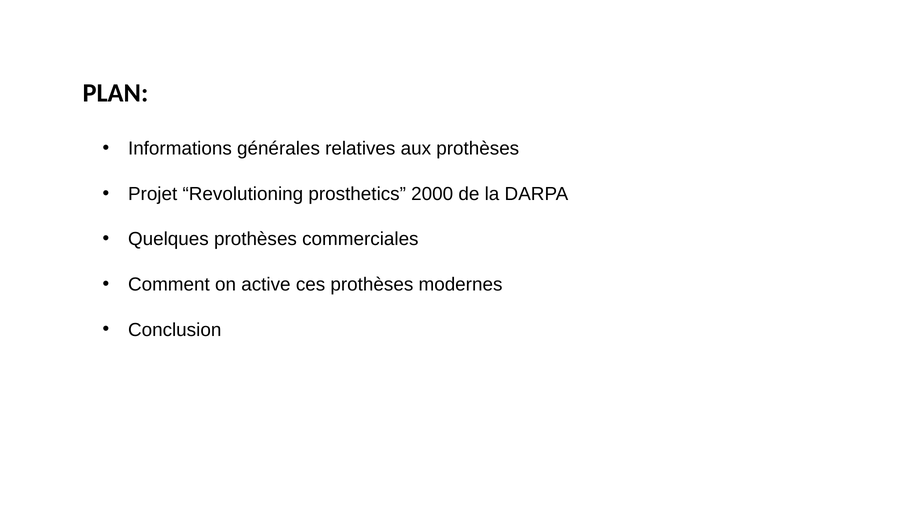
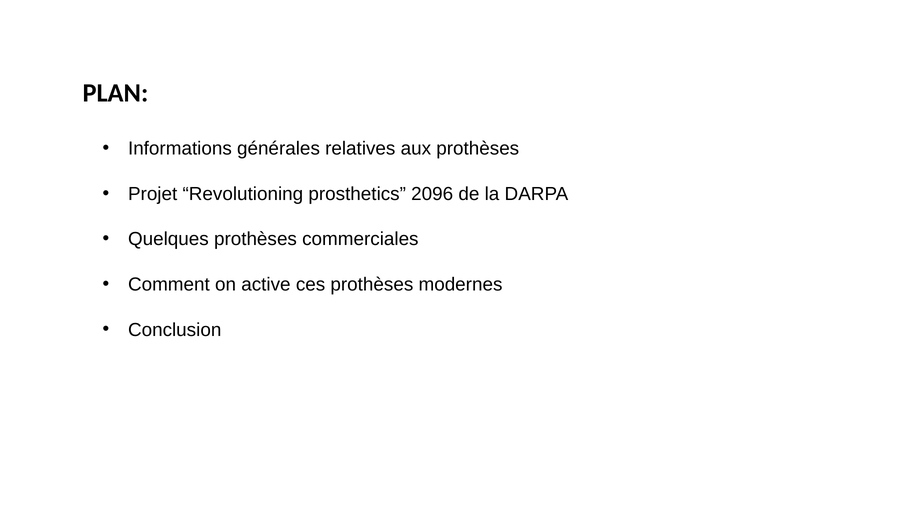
2000: 2000 -> 2096
